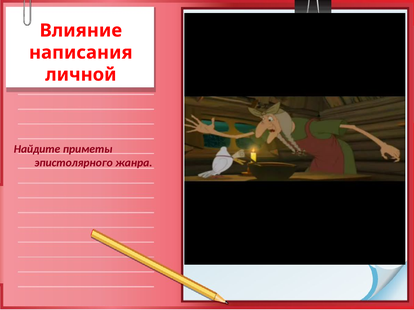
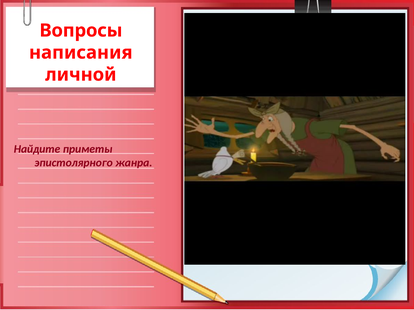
Влияние: Влияние -> Вопросы
